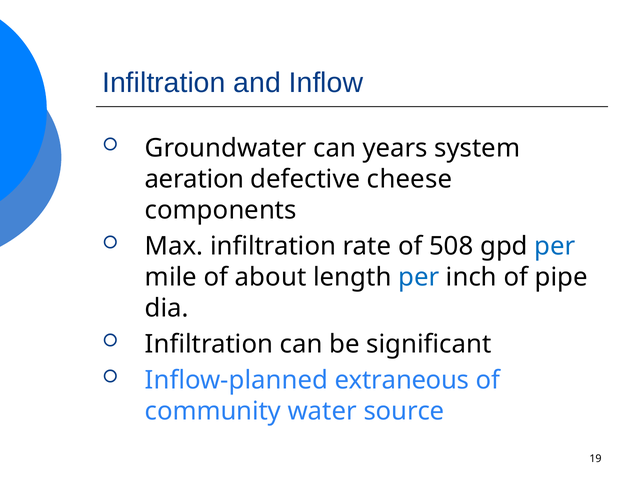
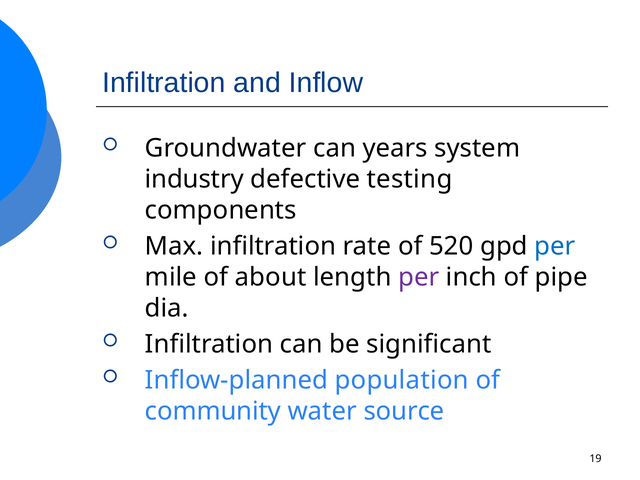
aeration: aeration -> industry
cheese: cheese -> testing
508: 508 -> 520
per at (419, 277) colour: blue -> purple
extraneous: extraneous -> population
